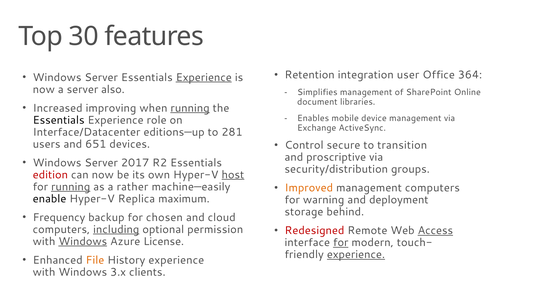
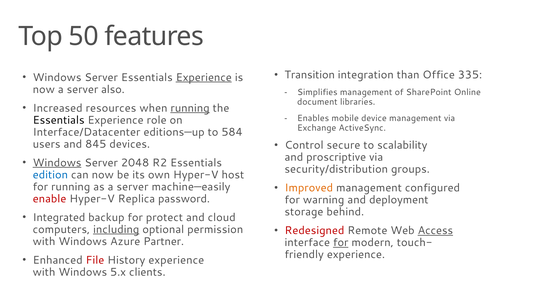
30: 30 -> 50
Retention: Retention -> Transition
user: user -> than
364: 364 -> 335
improving: improving -> resources
281: 281 -> 584
651: 651 -> 845
transition: transition -> scalability
Windows at (57, 163) underline: none -> present
2017: 2017 -> 2048
edition colour: red -> blue
host underline: present -> none
running at (71, 187) underline: present -> none
as a rather: rather -> server
management computers: computers -> configured
enable colour: black -> red
maximum: maximum -> password
Frequency: Frequency -> Integrated
chosen: chosen -> protect
Windows at (83, 241) underline: present -> none
License: License -> Partner
experience at (356, 255) underline: present -> none
File colour: orange -> red
3.x: 3.x -> 5.x
